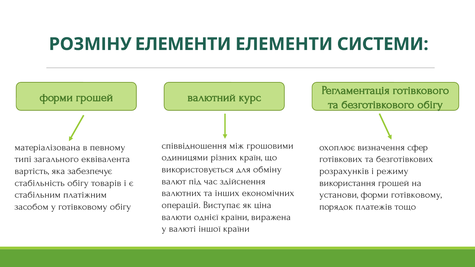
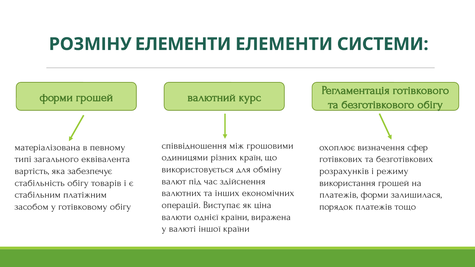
установи at (339, 195): установи -> платежів
форми готівковому: готівковому -> залишилася
